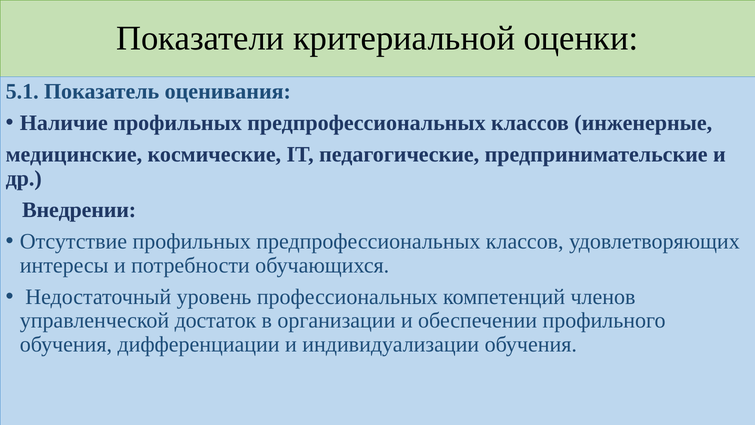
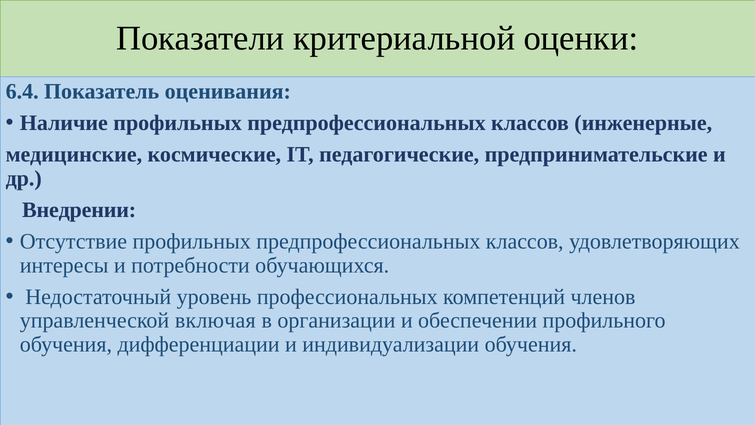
5.1: 5.1 -> 6.4
достаток: достаток -> включая
